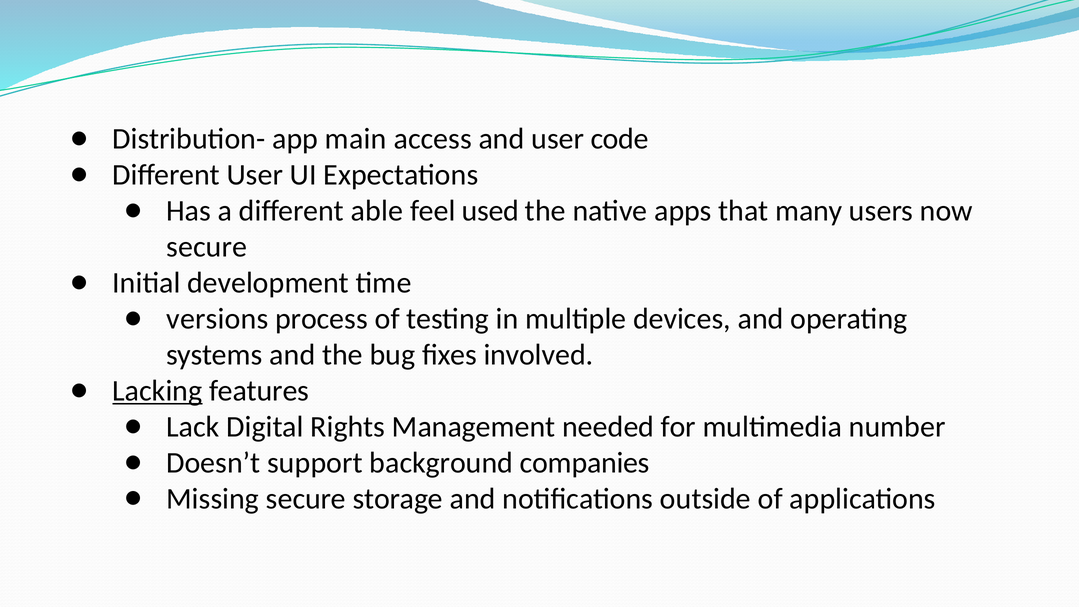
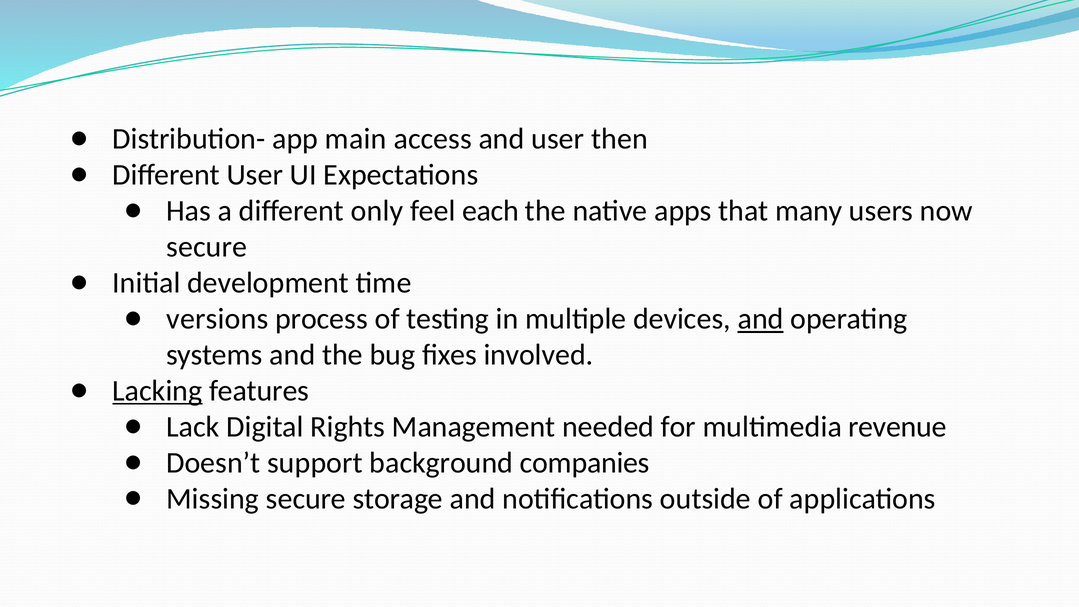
code: code -> then
able: able -> only
used: used -> each
and at (761, 319) underline: none -> present
number: number -> revenue
